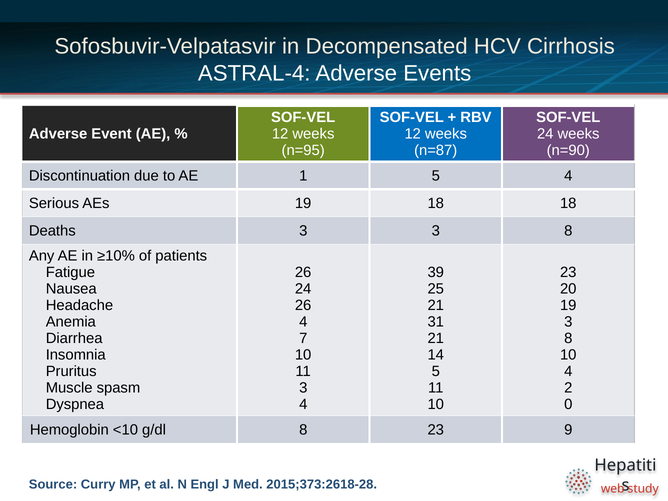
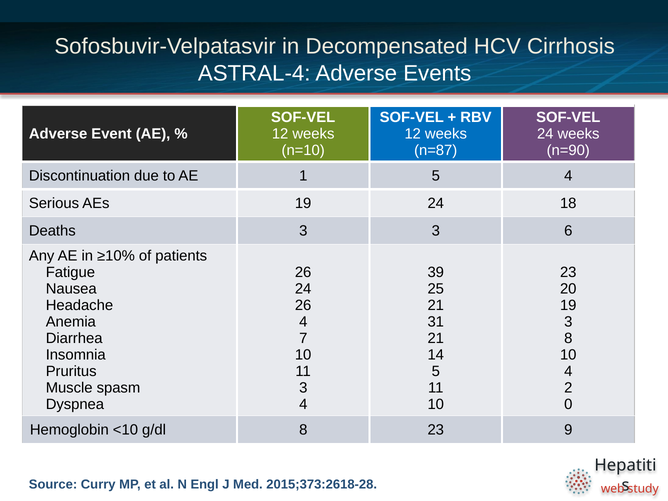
n=95: n=95 -> n=10
19 18: 18 -> 24
3 3 8: 8 -> 6
